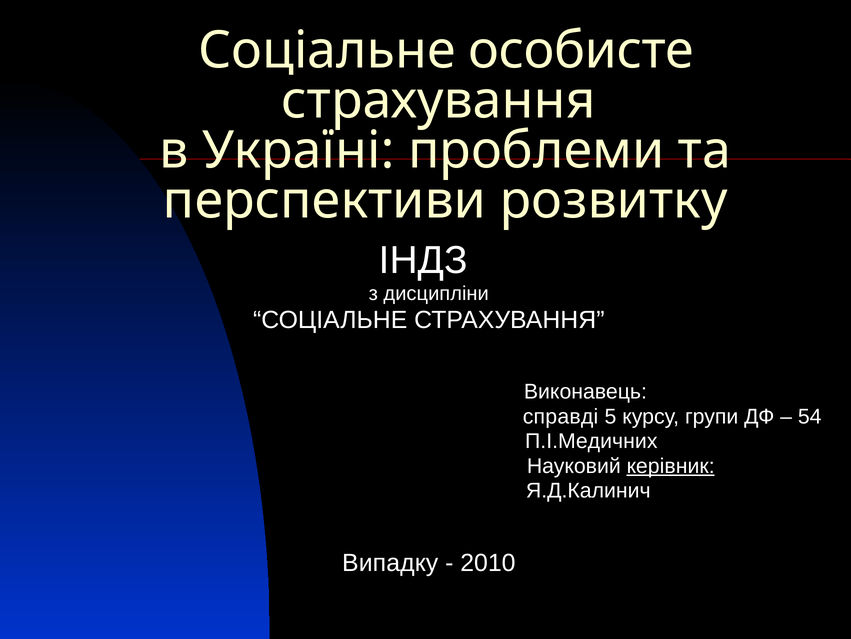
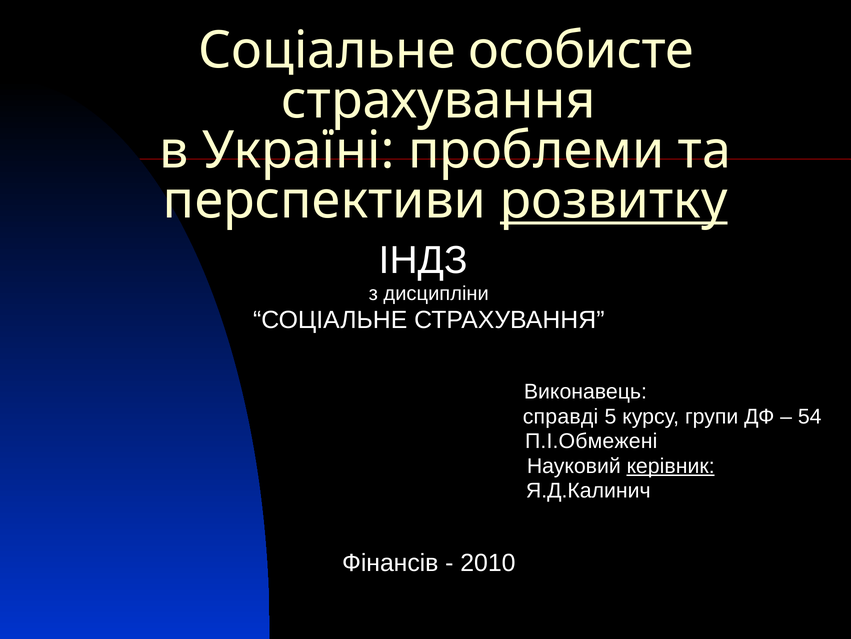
розвитку underline: none -> present
П.І.Медичних: П.І.Медичних -> П.І.Обмежені
Випадку: Випадку -> Фінансів
